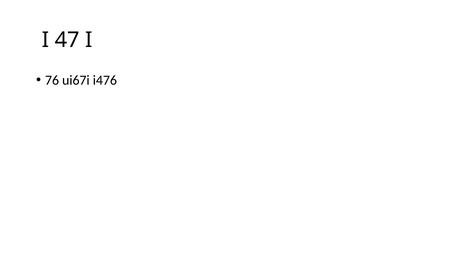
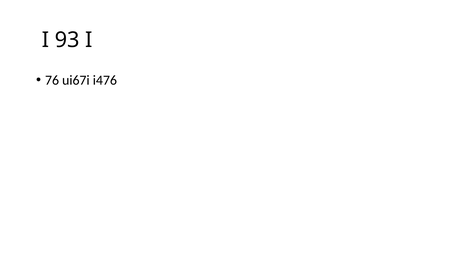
47: 47 -> 93
